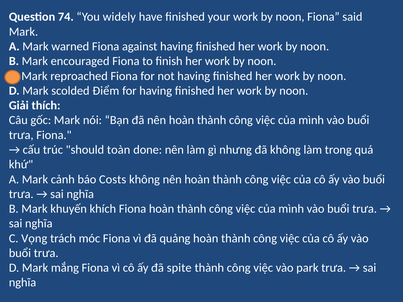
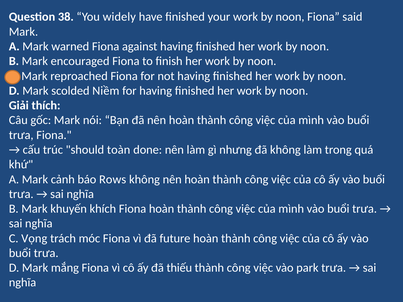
74: 74 -> 38
Điểm: Điểm -> Niềm
Costs: Costs -> Rows
quảng: quảng -> future
spite: spite -> thiếu
